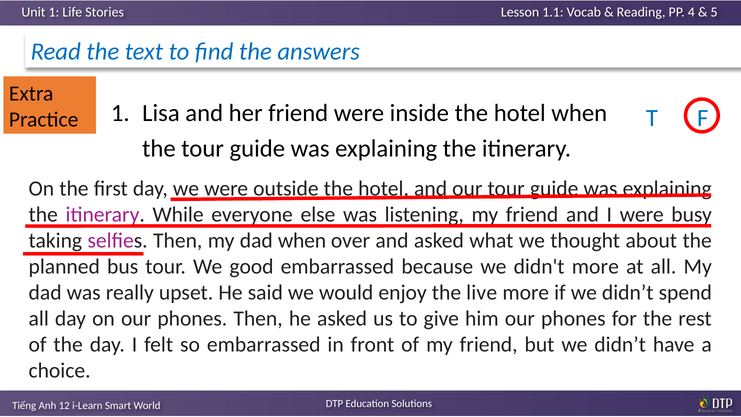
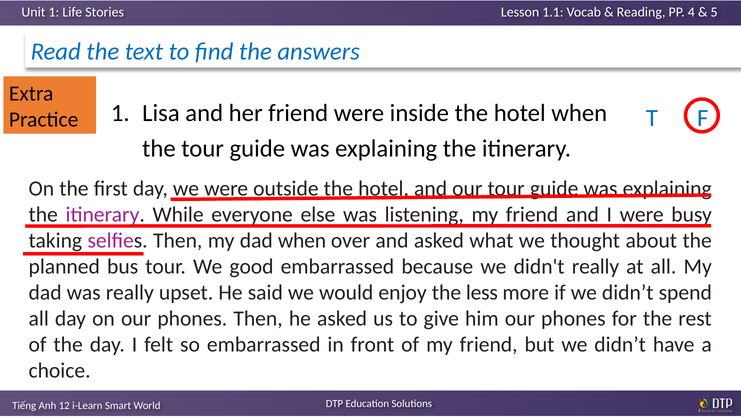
didn't more: more -> really
live: live -> less
